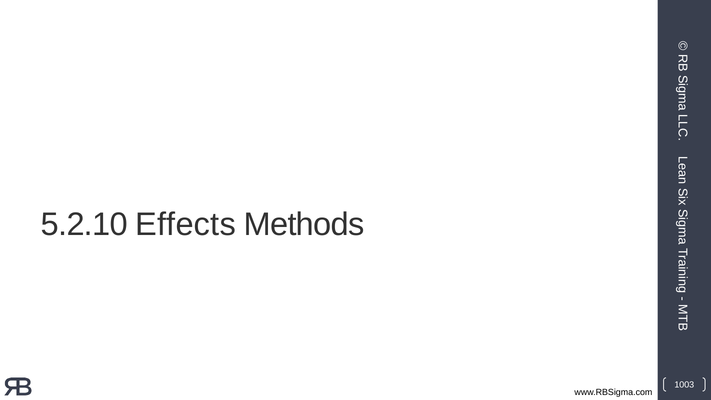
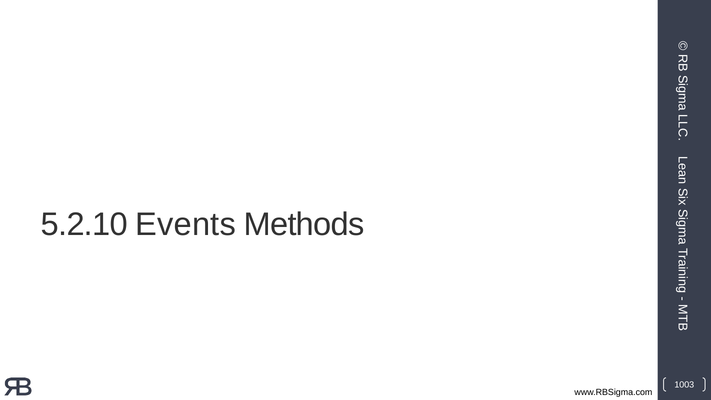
Effects: Effects -> Events
